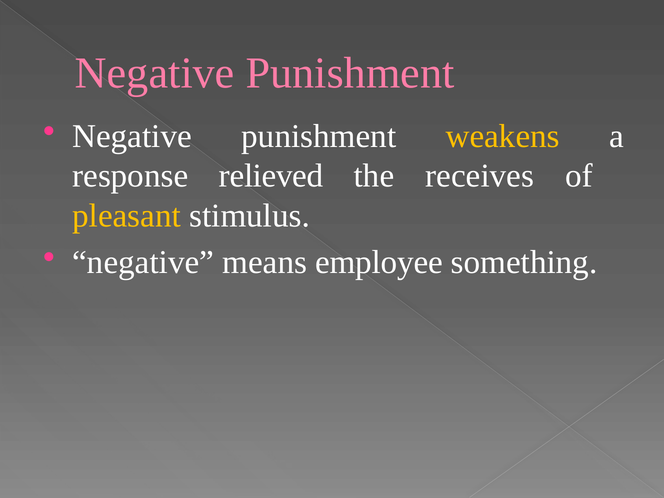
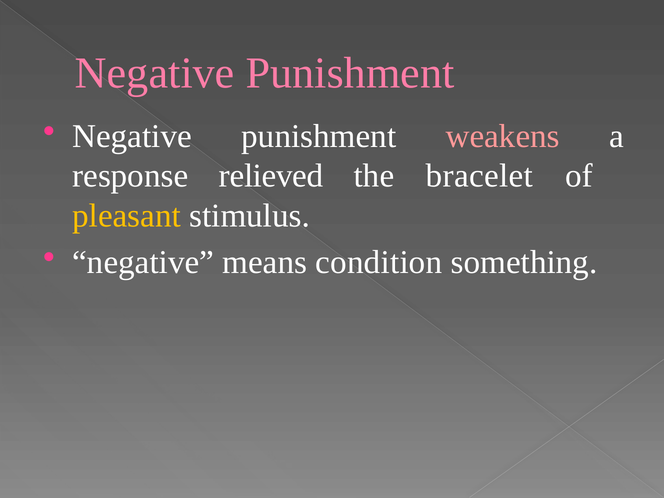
weakens colour: yellow -> pink
receives: receives -> bracelet
employee: employee -> condition
